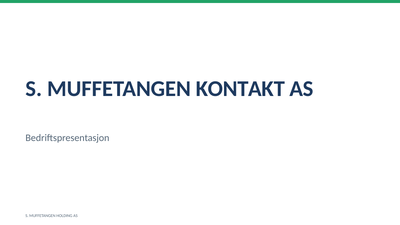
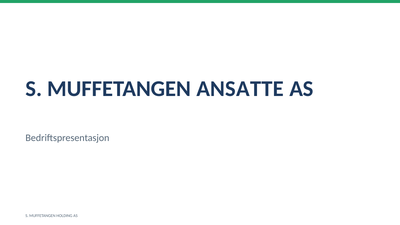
KONTAKT: KONTAKT -> ANSATTE
